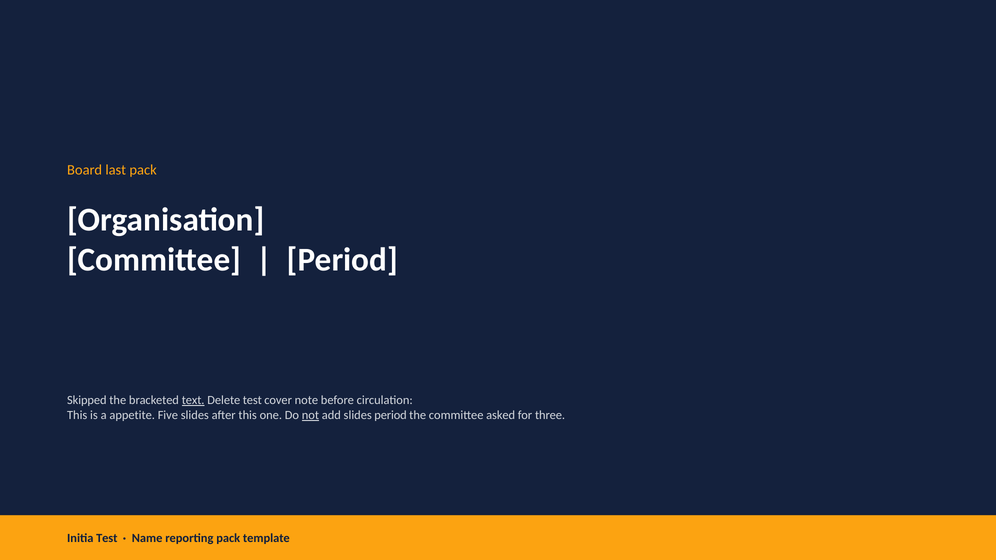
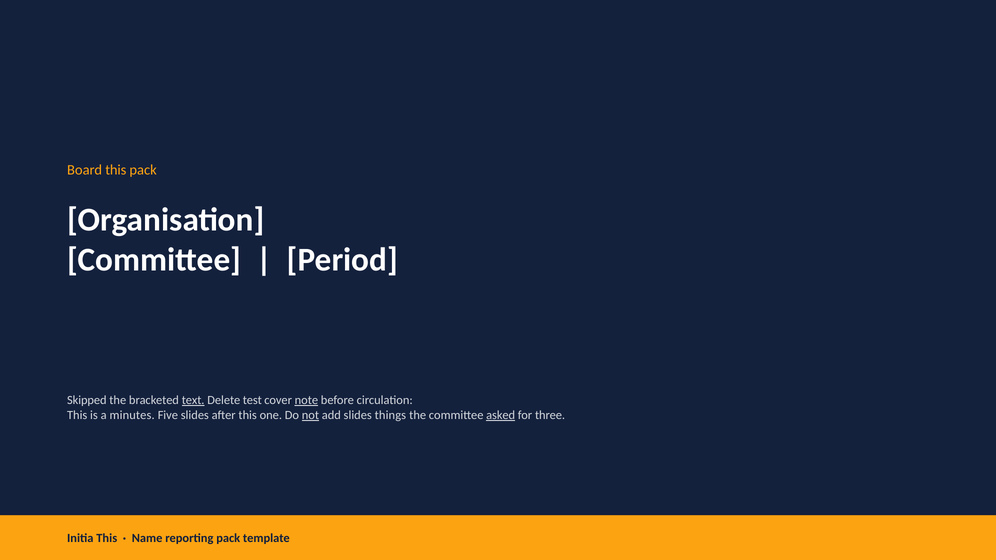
Board last: last -> this
note underline: none -> present
appetite: appetite -> minutes
slides period: period -> things
asked underline: none -> present
Initia Test: Test -> This
